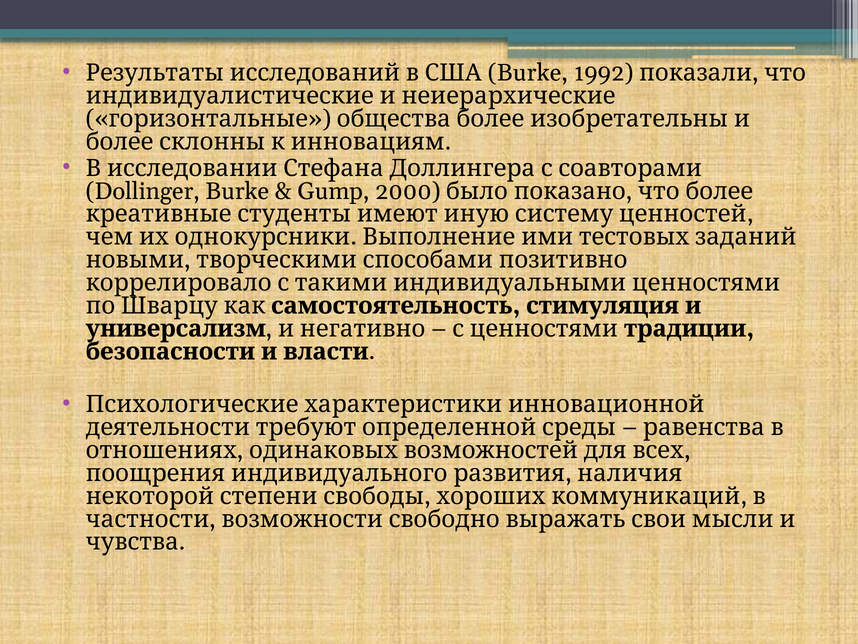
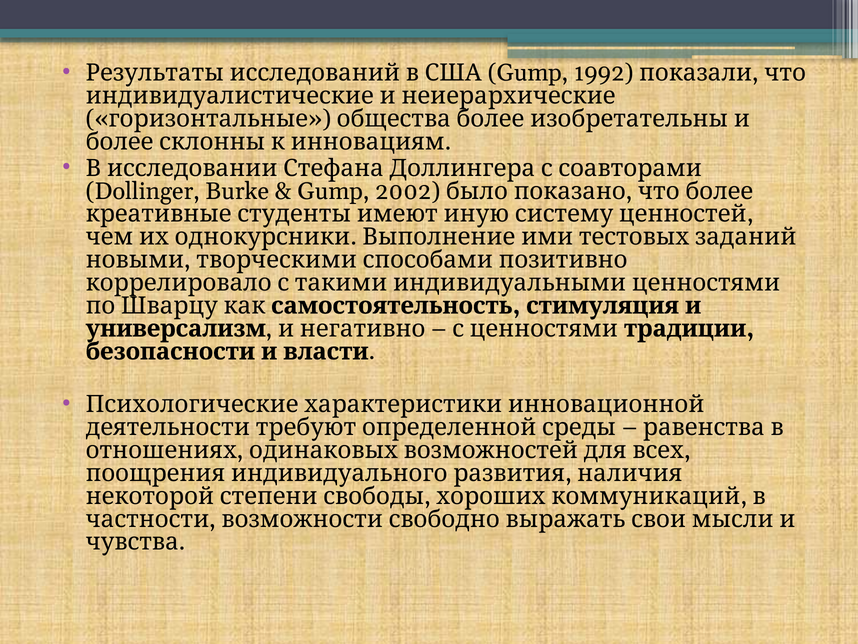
Burke at (528, 73): Burke -> Gump
2000: 2000 -> 2002
